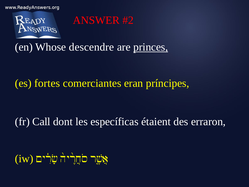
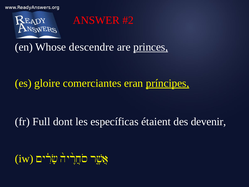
fortes: fortes -> gloire
príncipes underline: none -> present
Call: Call -> Full
erraron: erraron -> devenir
